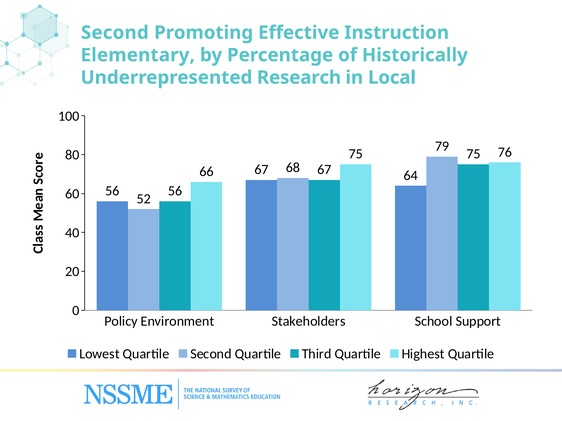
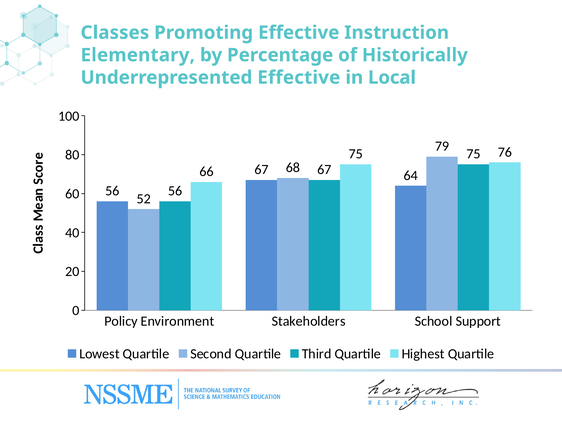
Second at (115, 33): Second -> Classes
Underrepresented Research: Research -> Effective
